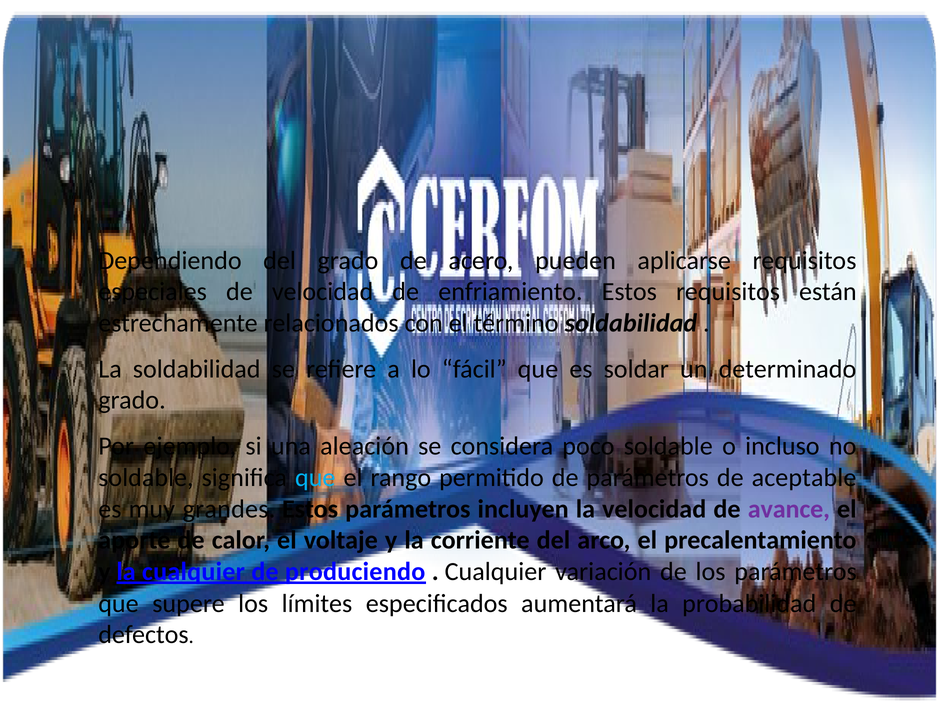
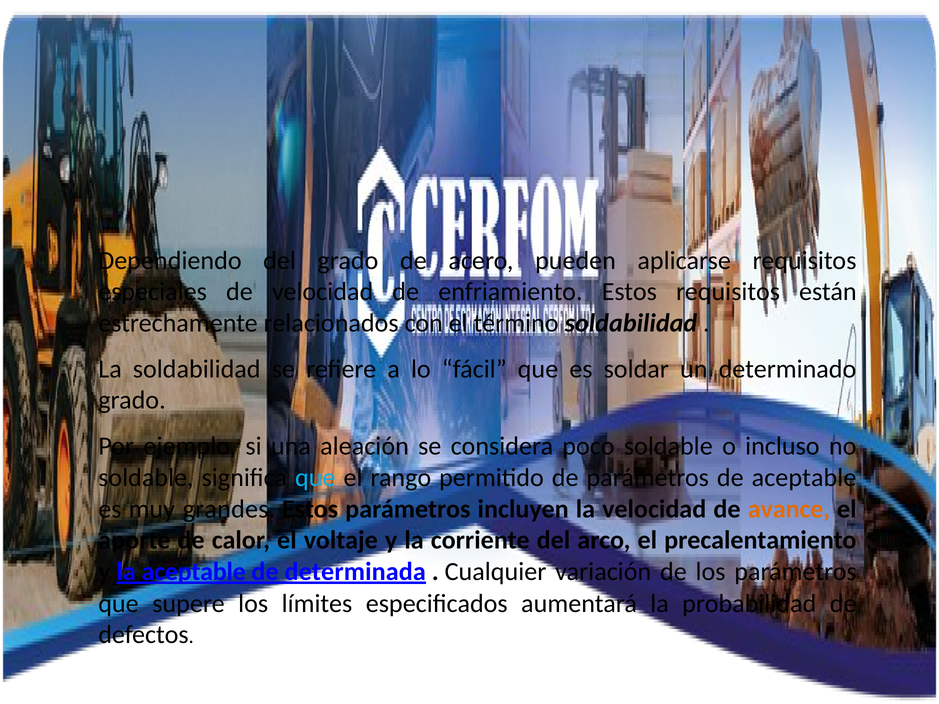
avance colour: purple -> orange
la cualquier: cualquier -> aceptable
produciendo: produciendo -> determinada
